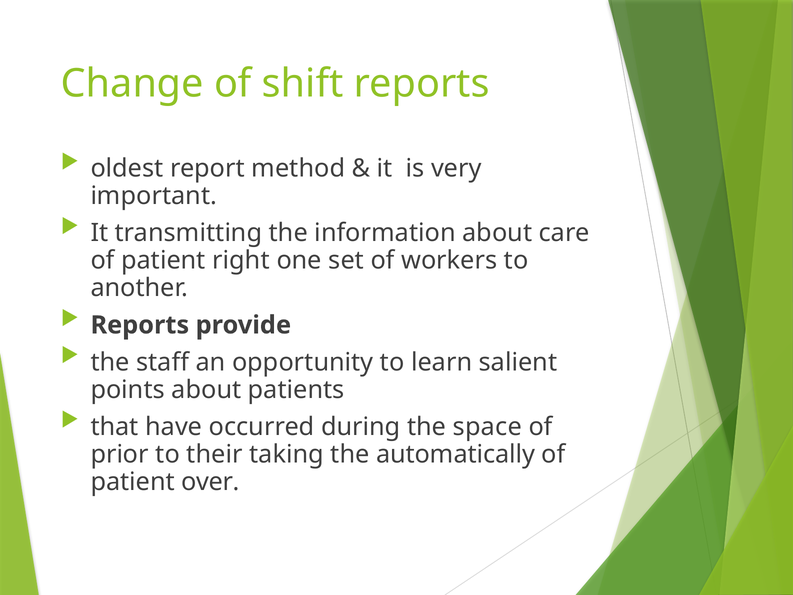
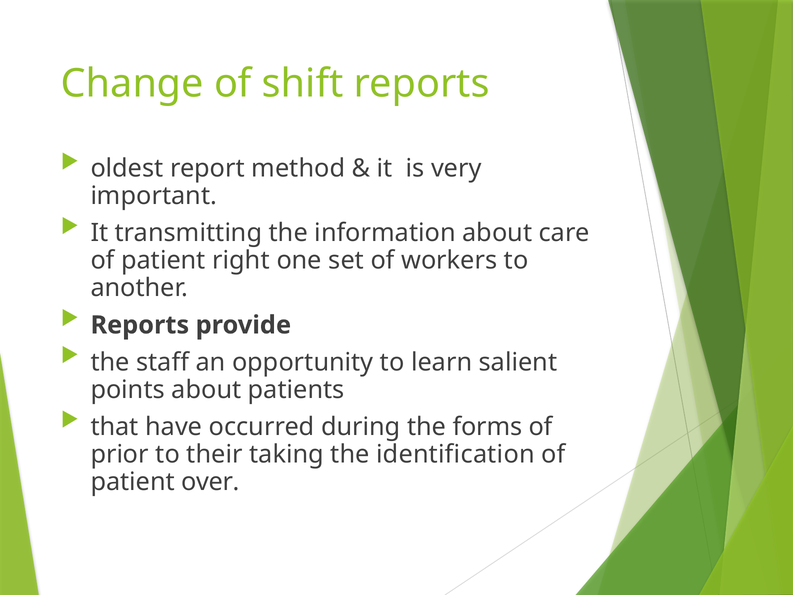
space: space -> forms
automatically: automatically -> identification
